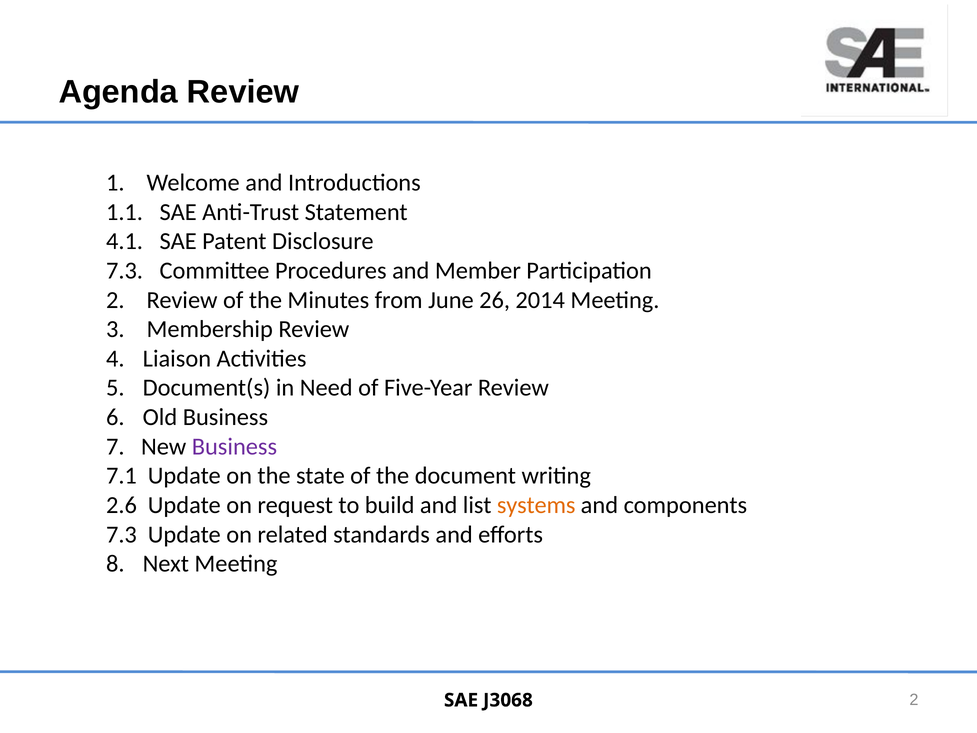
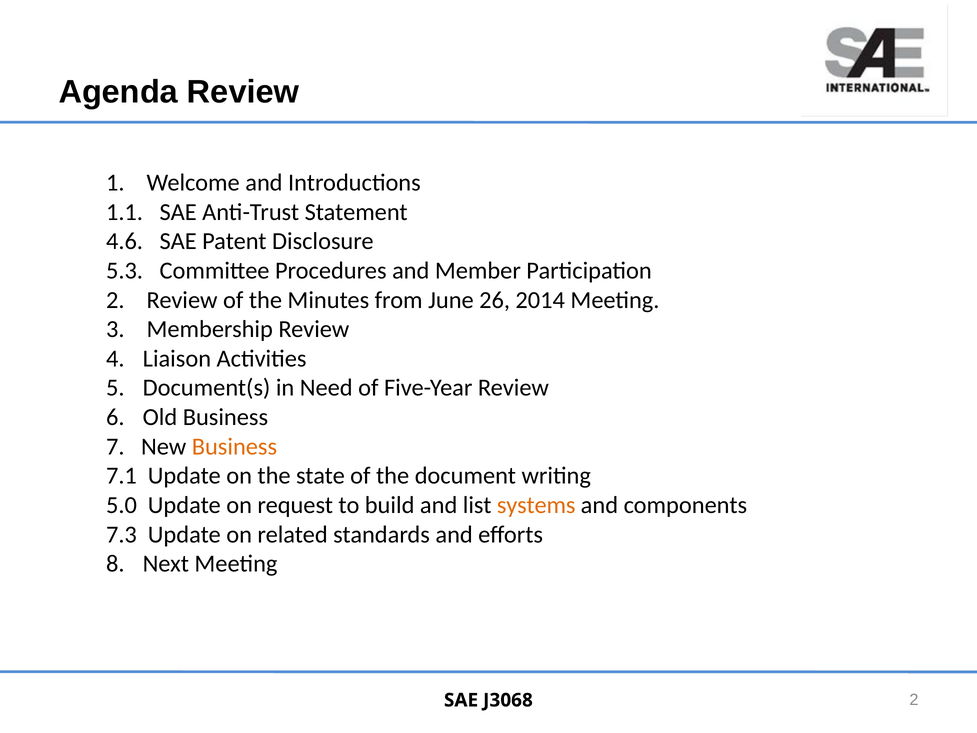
4.1: 4.1 -> 4.6
7.3 at (125, 271): 7.3 -> 5.3
Business at (234, 446) colour: purple -> orange
2.6: 2.6 -> 5.0
